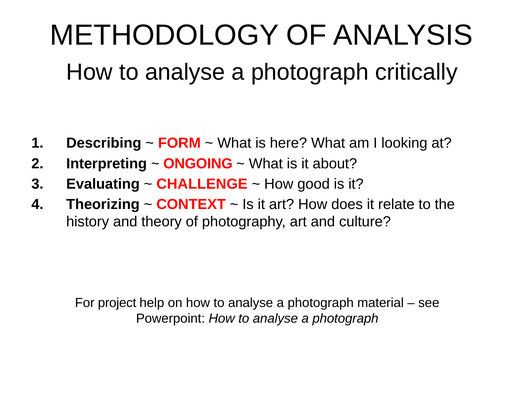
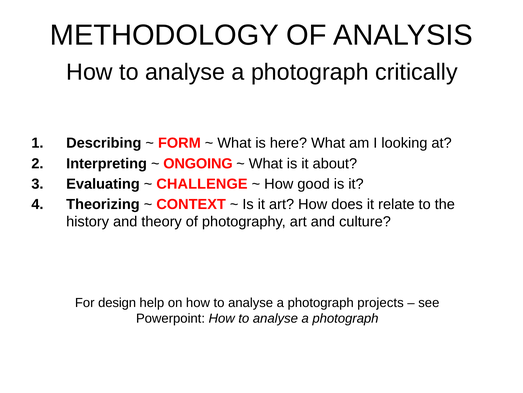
project: project -> design
material: material -> projects
